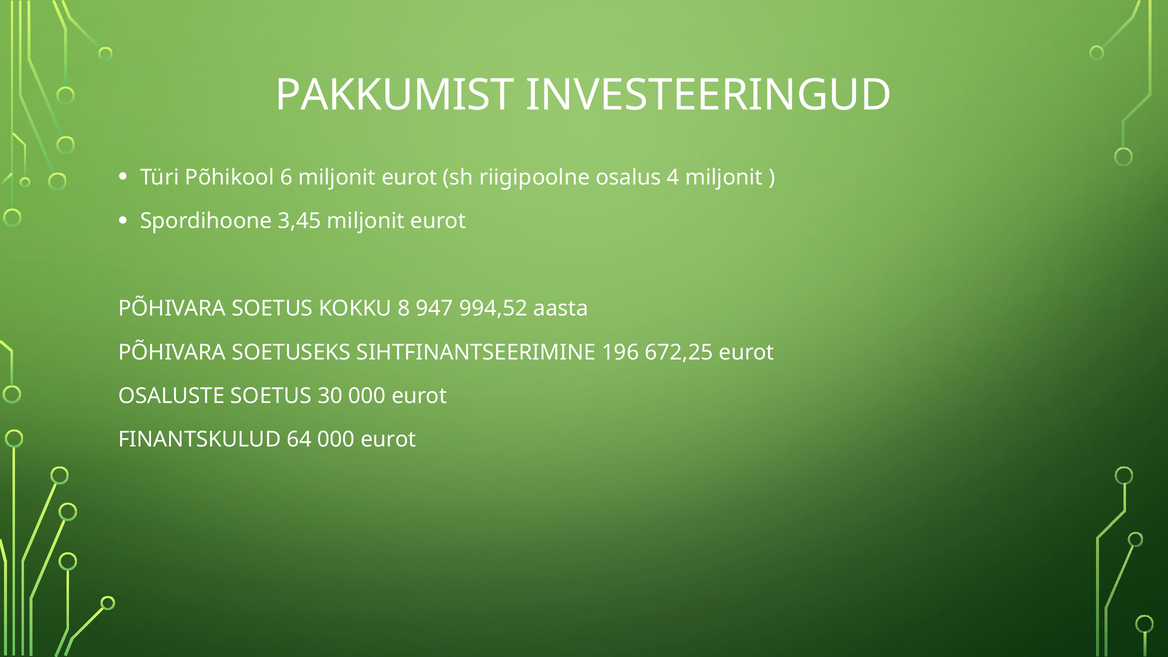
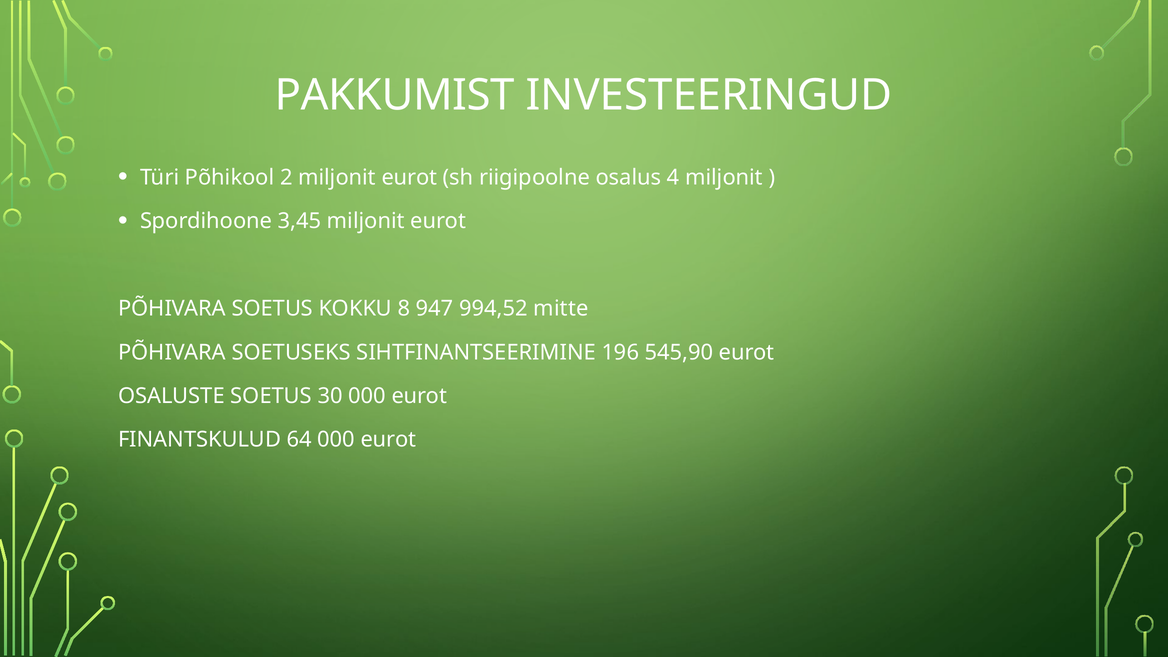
6: 6 -> 2
aasta: aasta -> mitte
672,25: 672,25 -> 545,90
